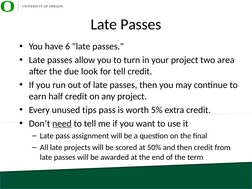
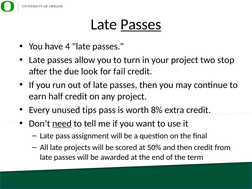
Passes at (141, 24) underline: none -> present
6: 6 -> 4
area: area -> stop
for tell: tell -> fail
5%: 5% -> 8%
